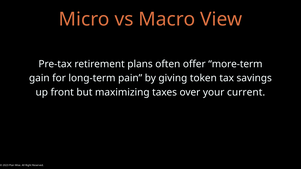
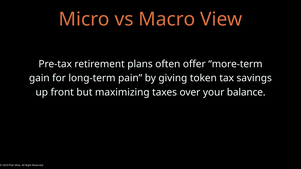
current: current -> balance
